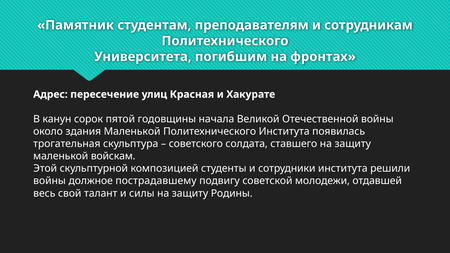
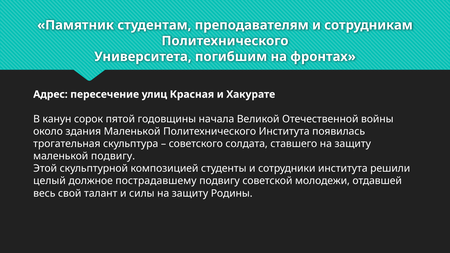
маленькой войскам: войскам -> подвигу
войны at (50, 181): войны -> целый
